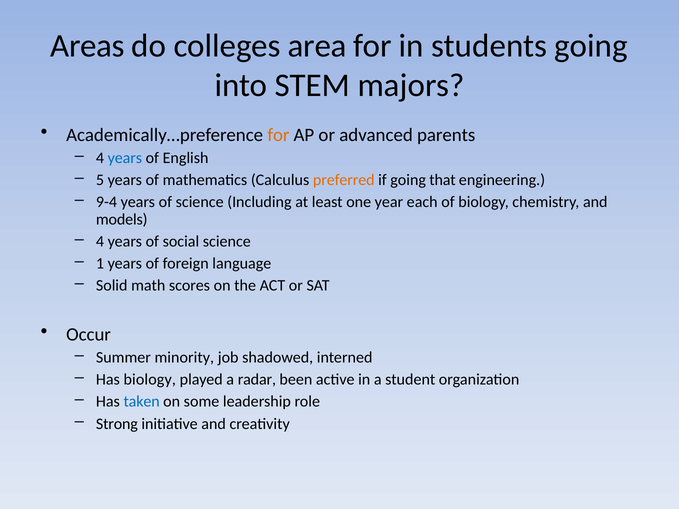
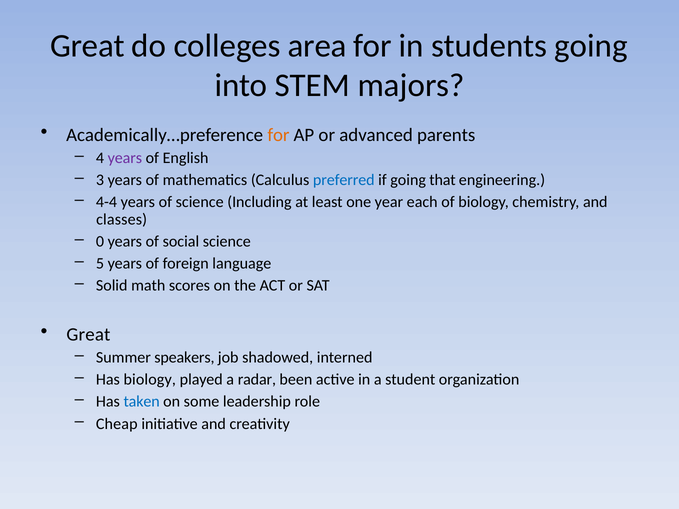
Areas at (87, 46): Areas -> Great
years at (125, 158) colour: blue -> purple
5: 5 -> 3
preferred colour: orange -> blue
9-4: 9-4 -> 4-4
models: models -> classes
4 at (100, 242): 4 -> 0
1: 1 -> 5
Occur at (89, 334): Occur -> Great
minority: minority -> speakers
Strong: Strong -> Cheap
